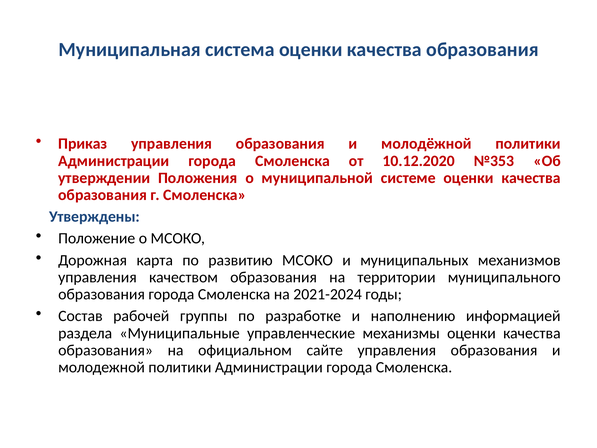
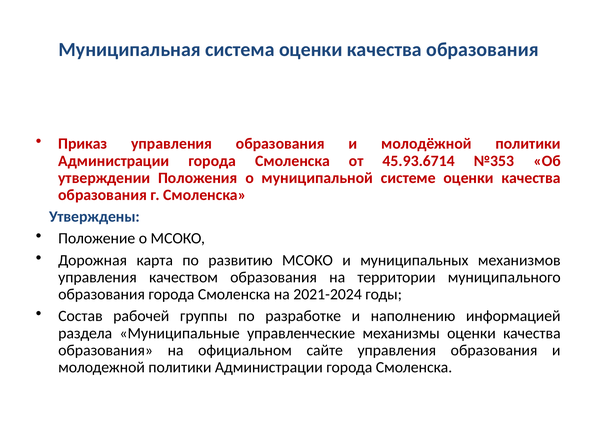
10.12.2020: 10.12.2020 -> 45.93.6714
